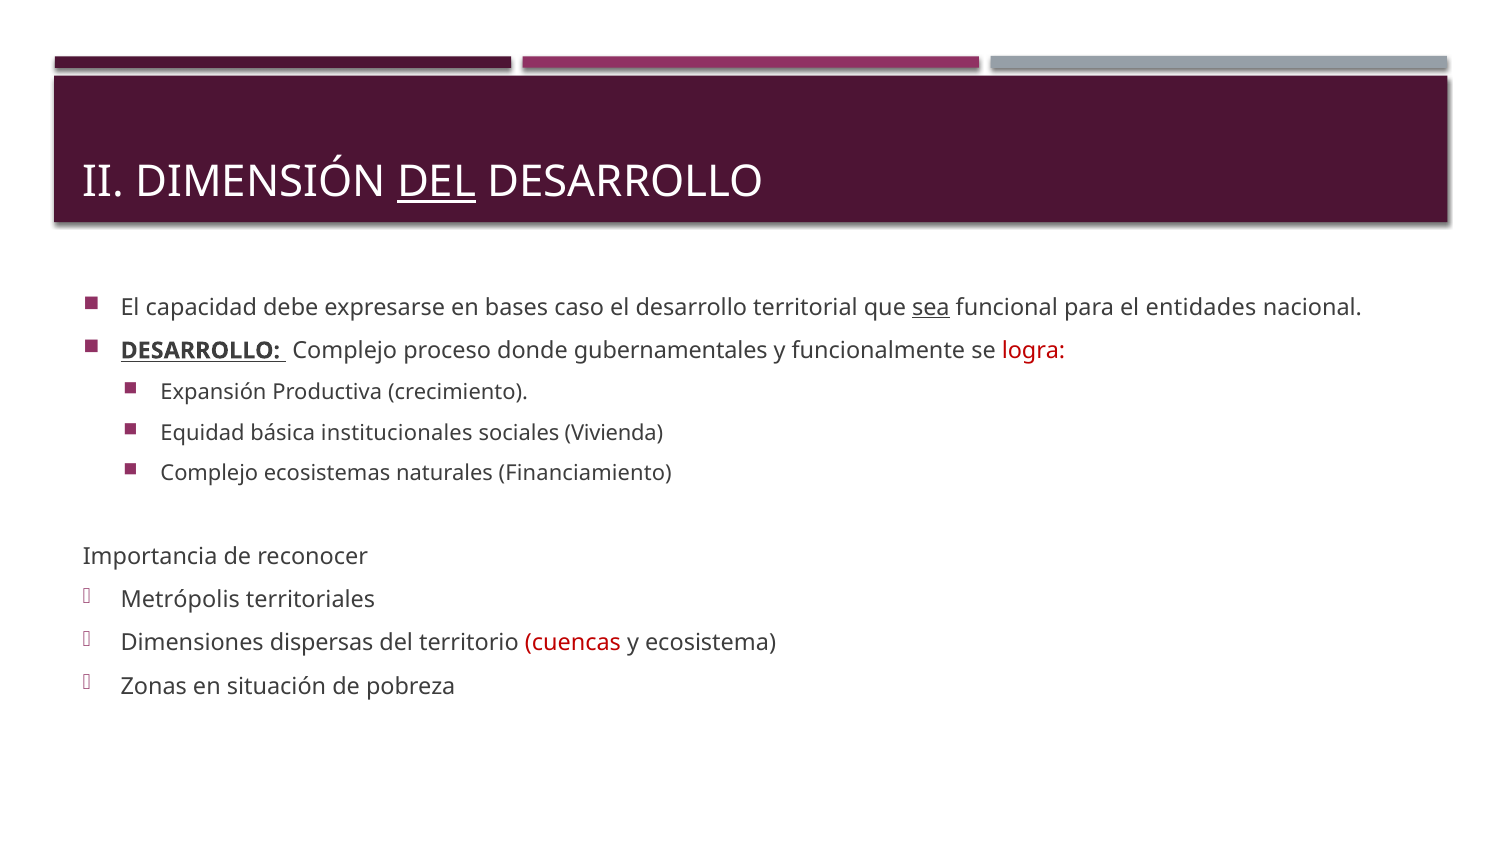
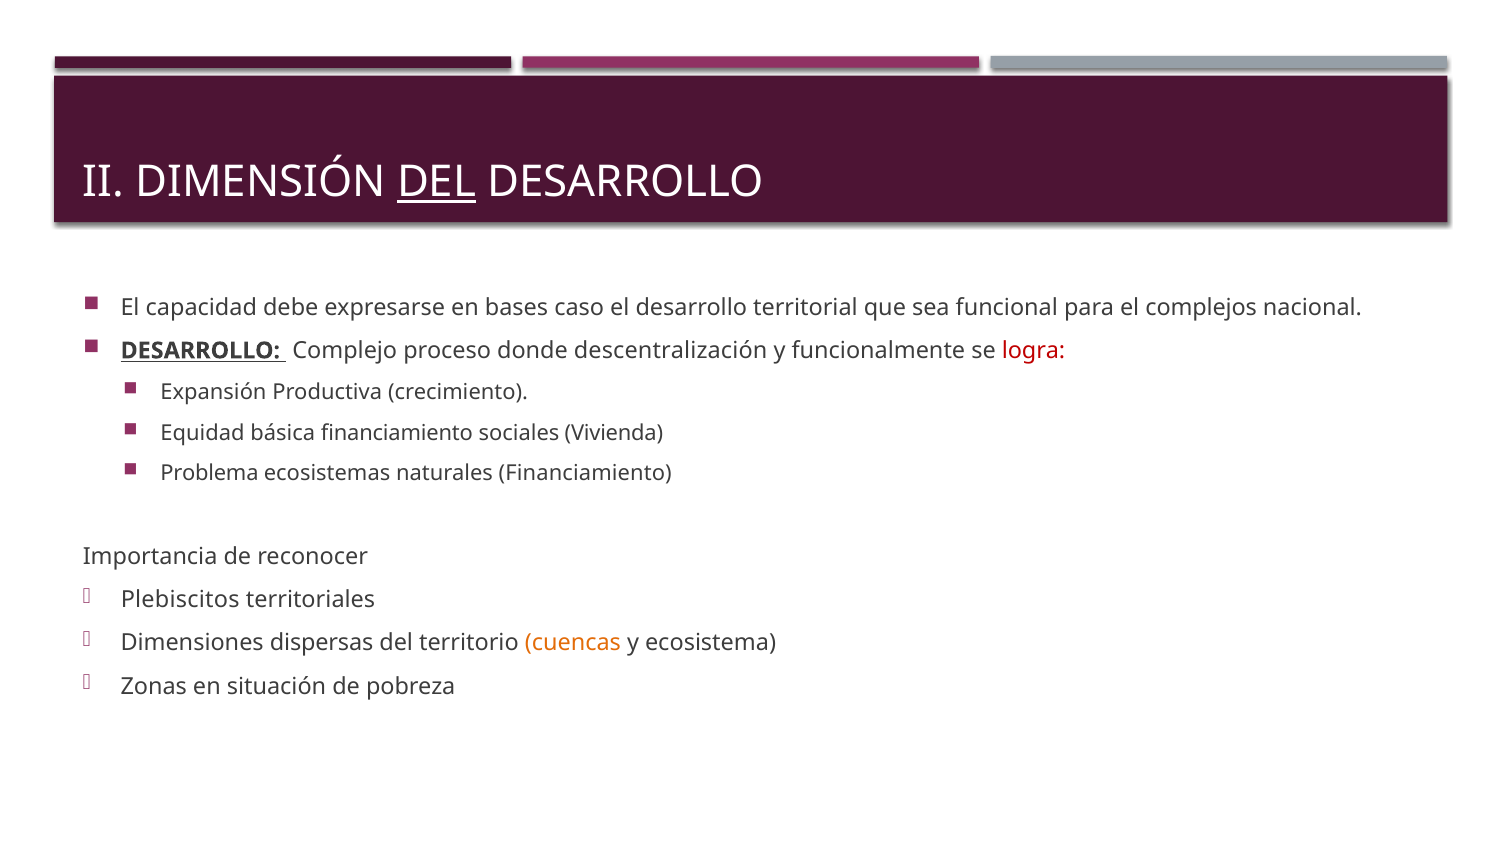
sea underline: present -> none
entidades: entidades -> complejos
gubernamentales: gubernamentales -> descentralización
básica institucionales: institucionales -> financiamiento
Complejo at (209, 474): Complejo -> Problema
Metrópolis: Metrópolis -> Plebiscitos
cuencas colour: red -> orange
